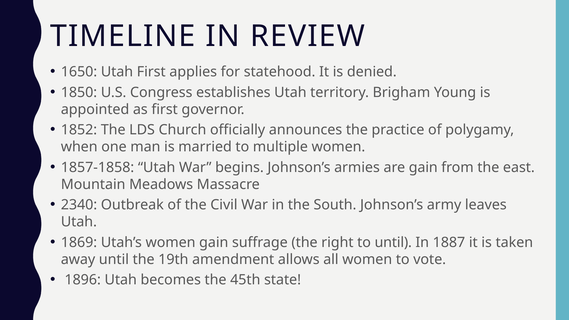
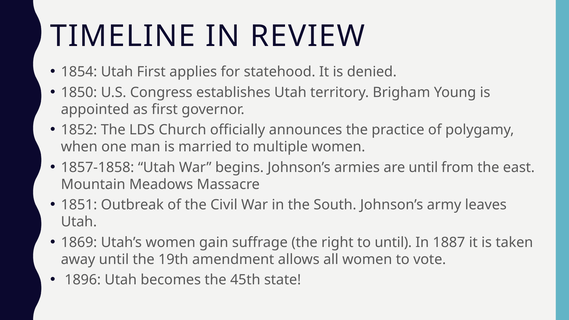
1650: 1650 -> 1854
are gain: gain -> until
2340: 2340 -> 1851
